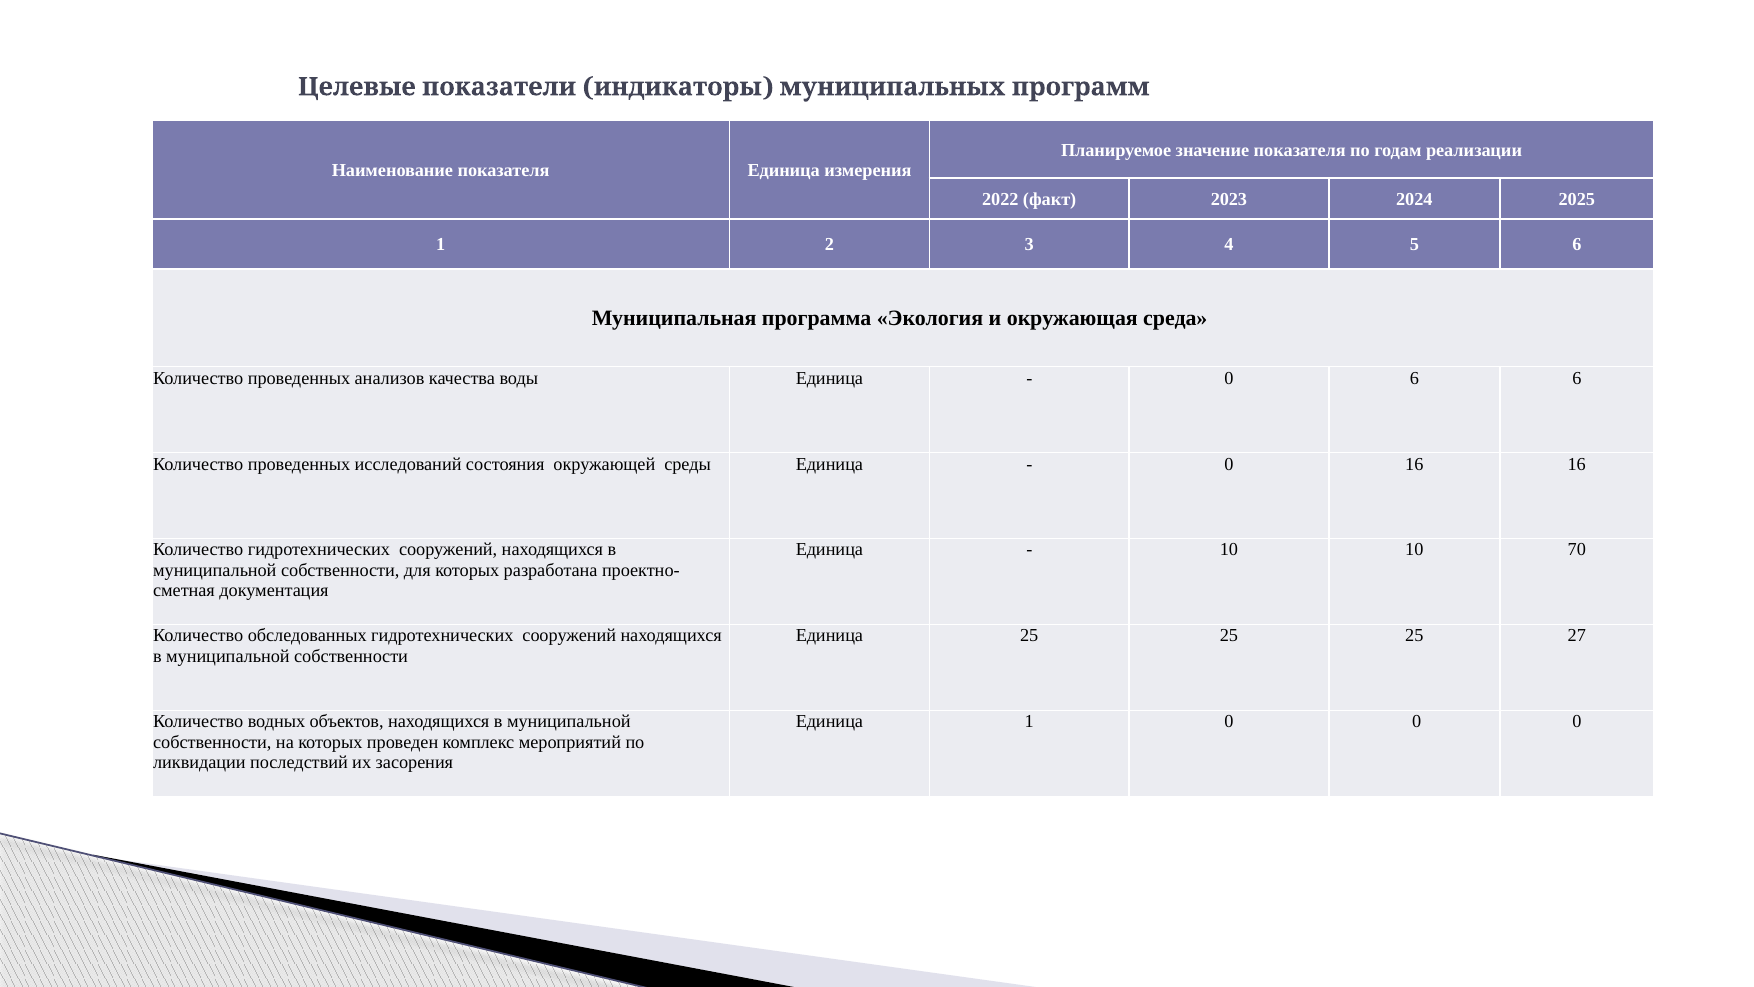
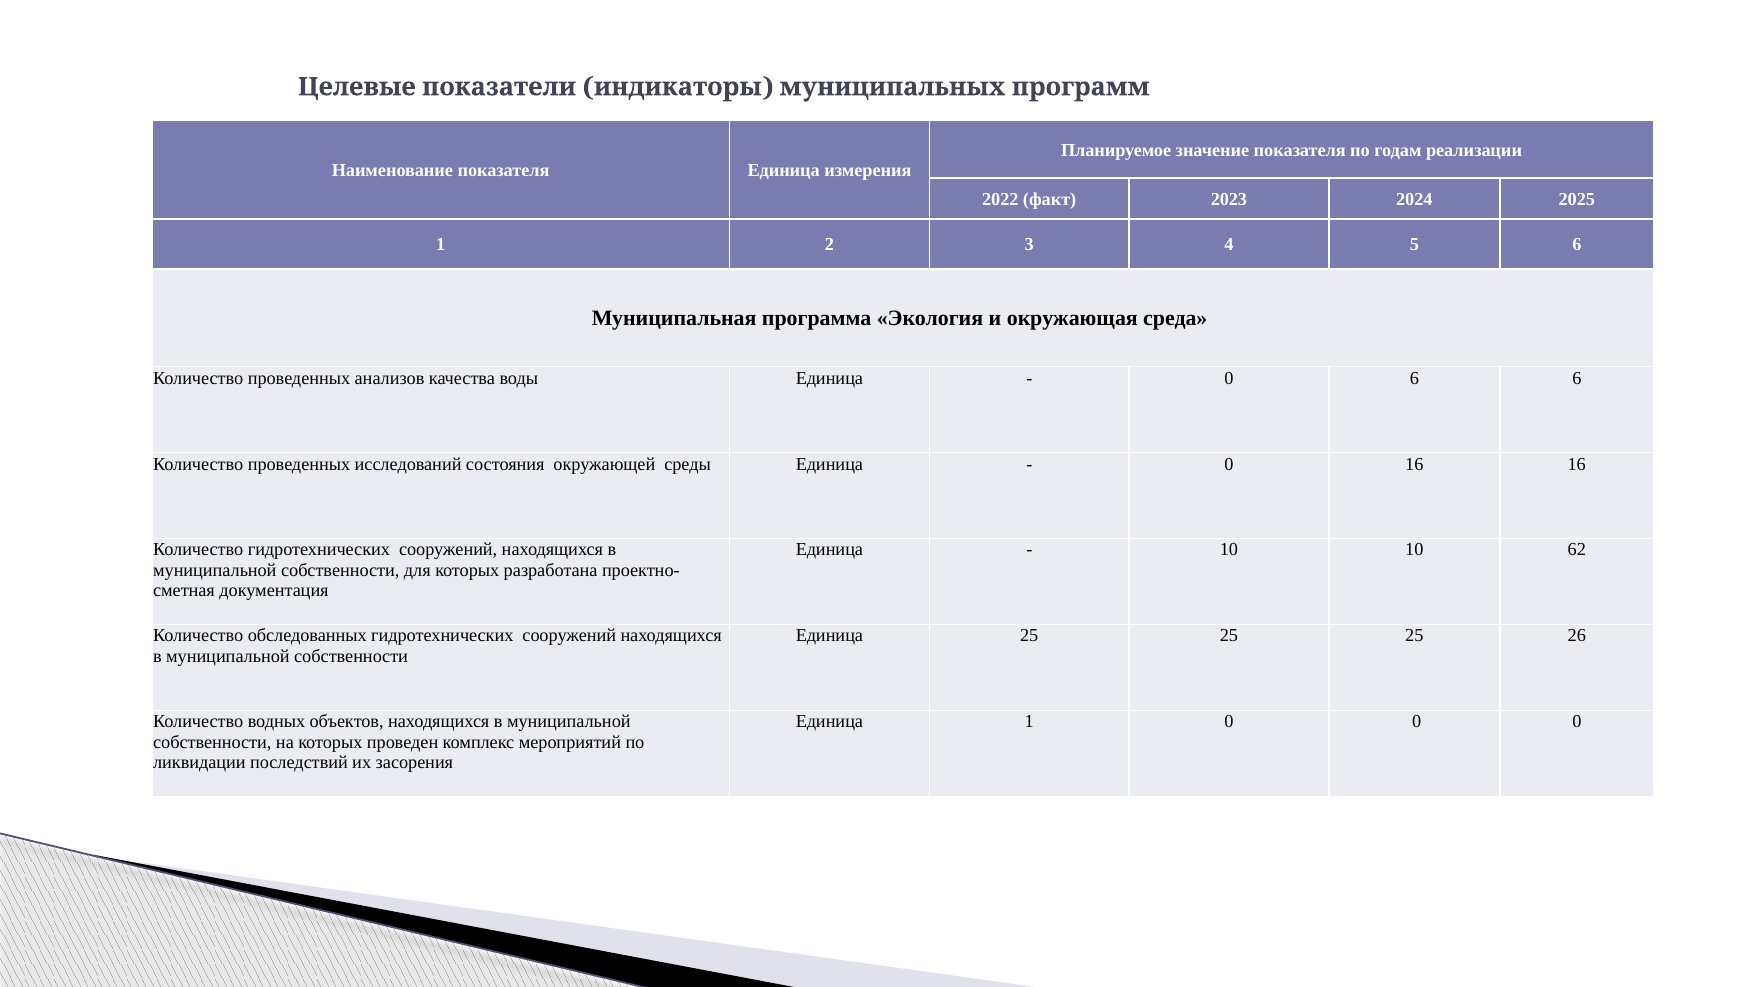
70: 70 -> 62
27: 27 -> 26
